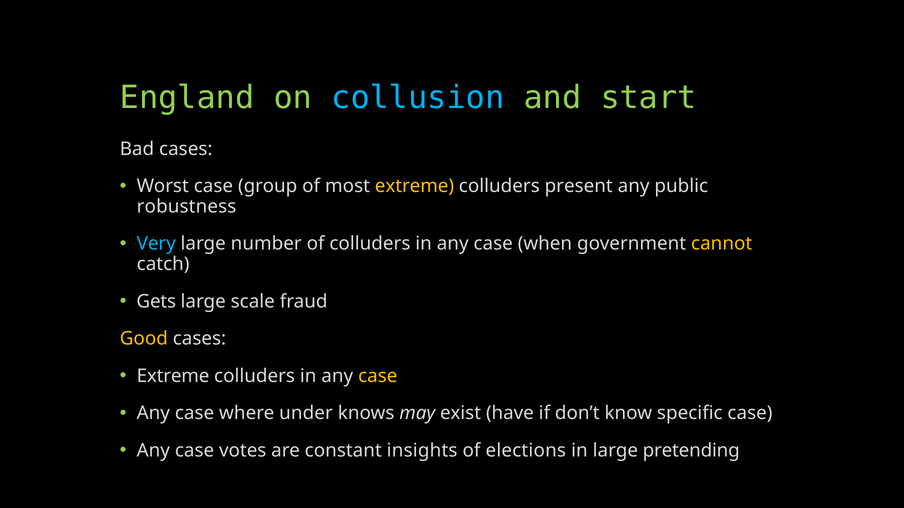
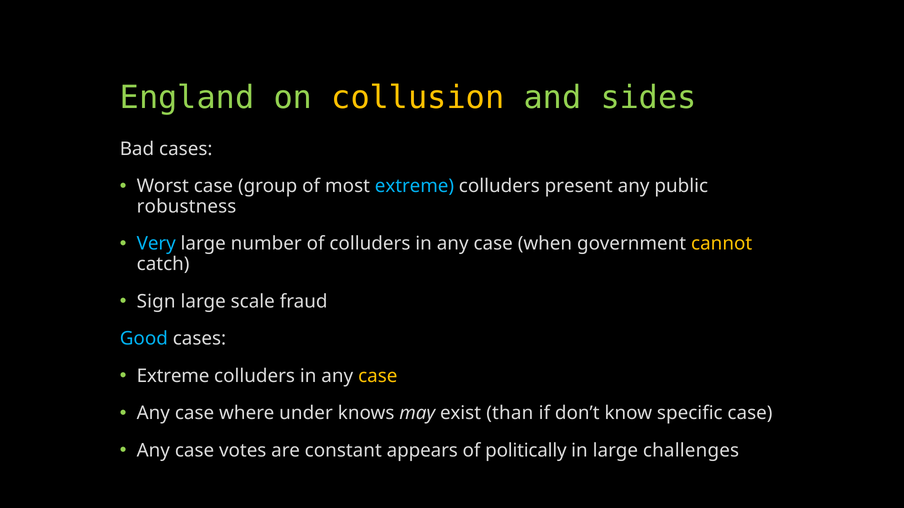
collusion colour: light blue -> yellow
start: start -> sides
extreme at (414, 186) colour: yellow -> light blue
Gets: Gets -> Sign
Good colour: yellow -> light blue
have: have -> than
insights: insights -> appears
elections: elections -> politically
pretending: pretending -> challenges
